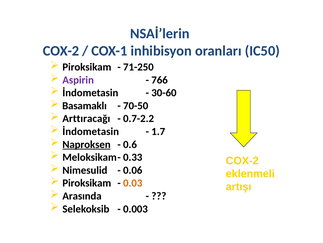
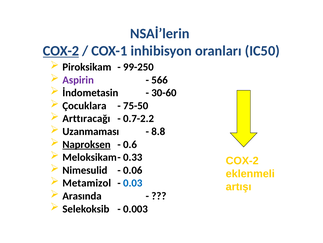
COX-2 at (61, 51) underline: none -> present
71-250: 71-250 -> 99-250
766: 766 -> 566
Basamaklı: Basamaklı -> Çocuklara
70-50: 70-50 -> 75-50
İndometasin at (91, 131): İndometasin -> Uzanmaması
1.7: 1.7 -> 8.8
Piroksikam at (87, 183): Piroksikam -> Metamizol
0.03 colour: orange -> blue
